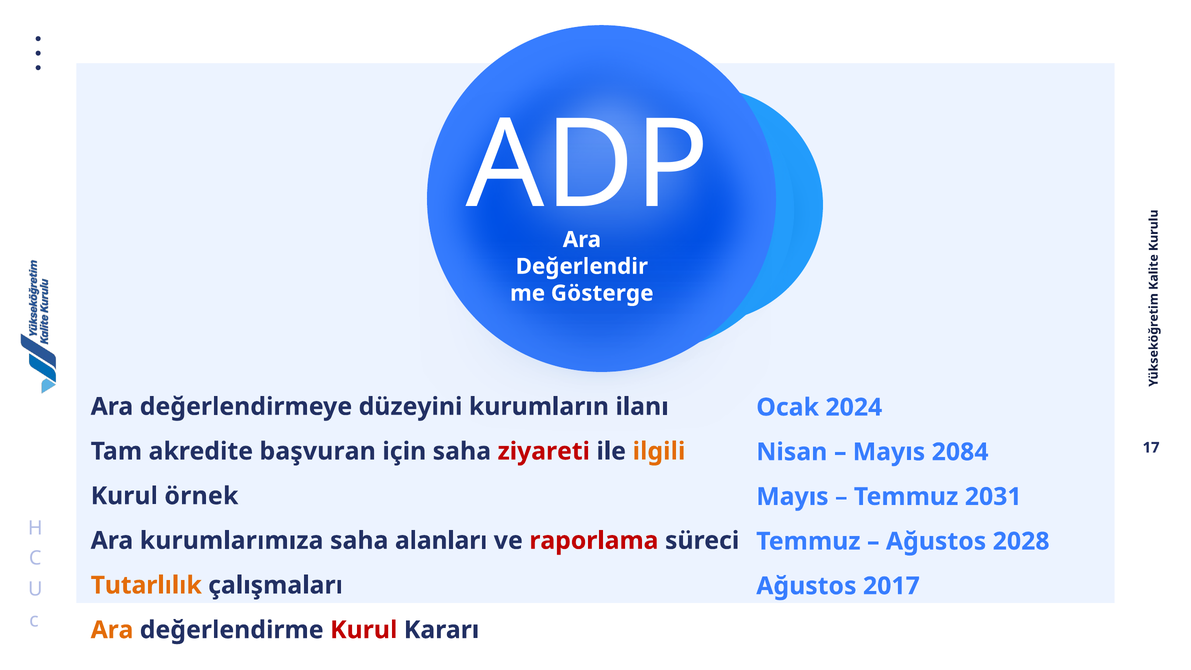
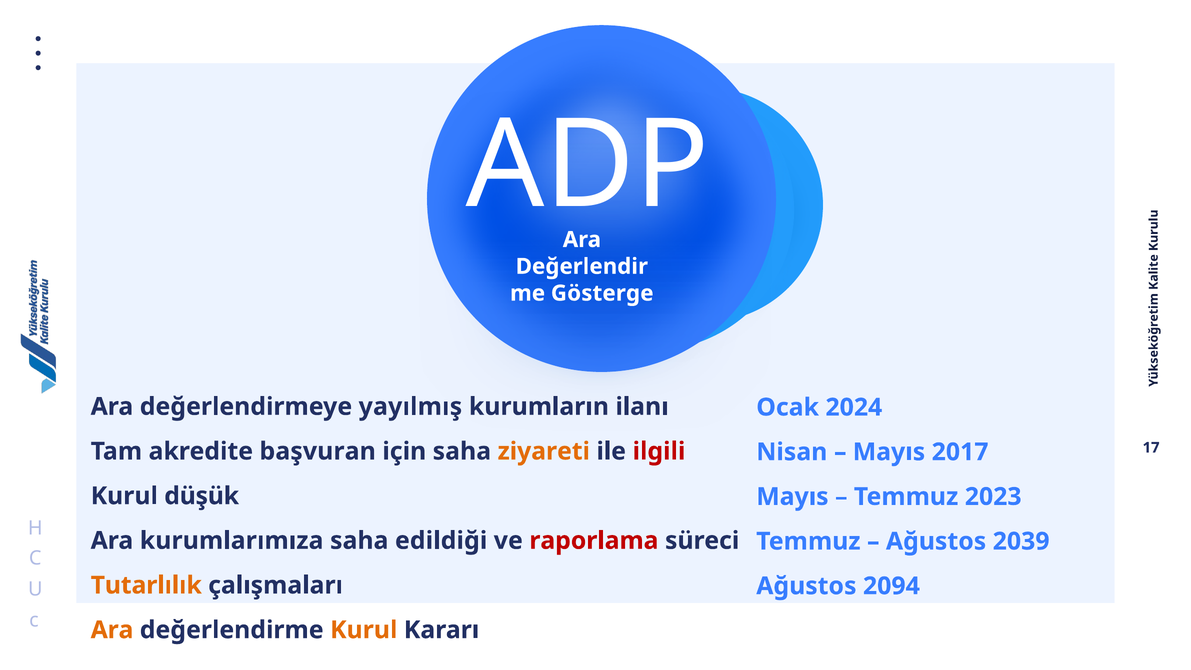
düzeyini: düzeyini -> yayılmış
ziyareti colour: red -> orange
ilgili colour: orange -> red
2084: 2084 -> 2017
örnek: örnek -> düşük
2031: 2031 -> 2023
alanları: alanları -> edildiği
2028: 2028 -> 2039
2017: 2017 -> 2094
Kurul at (364, 630) colour: red -> orange
